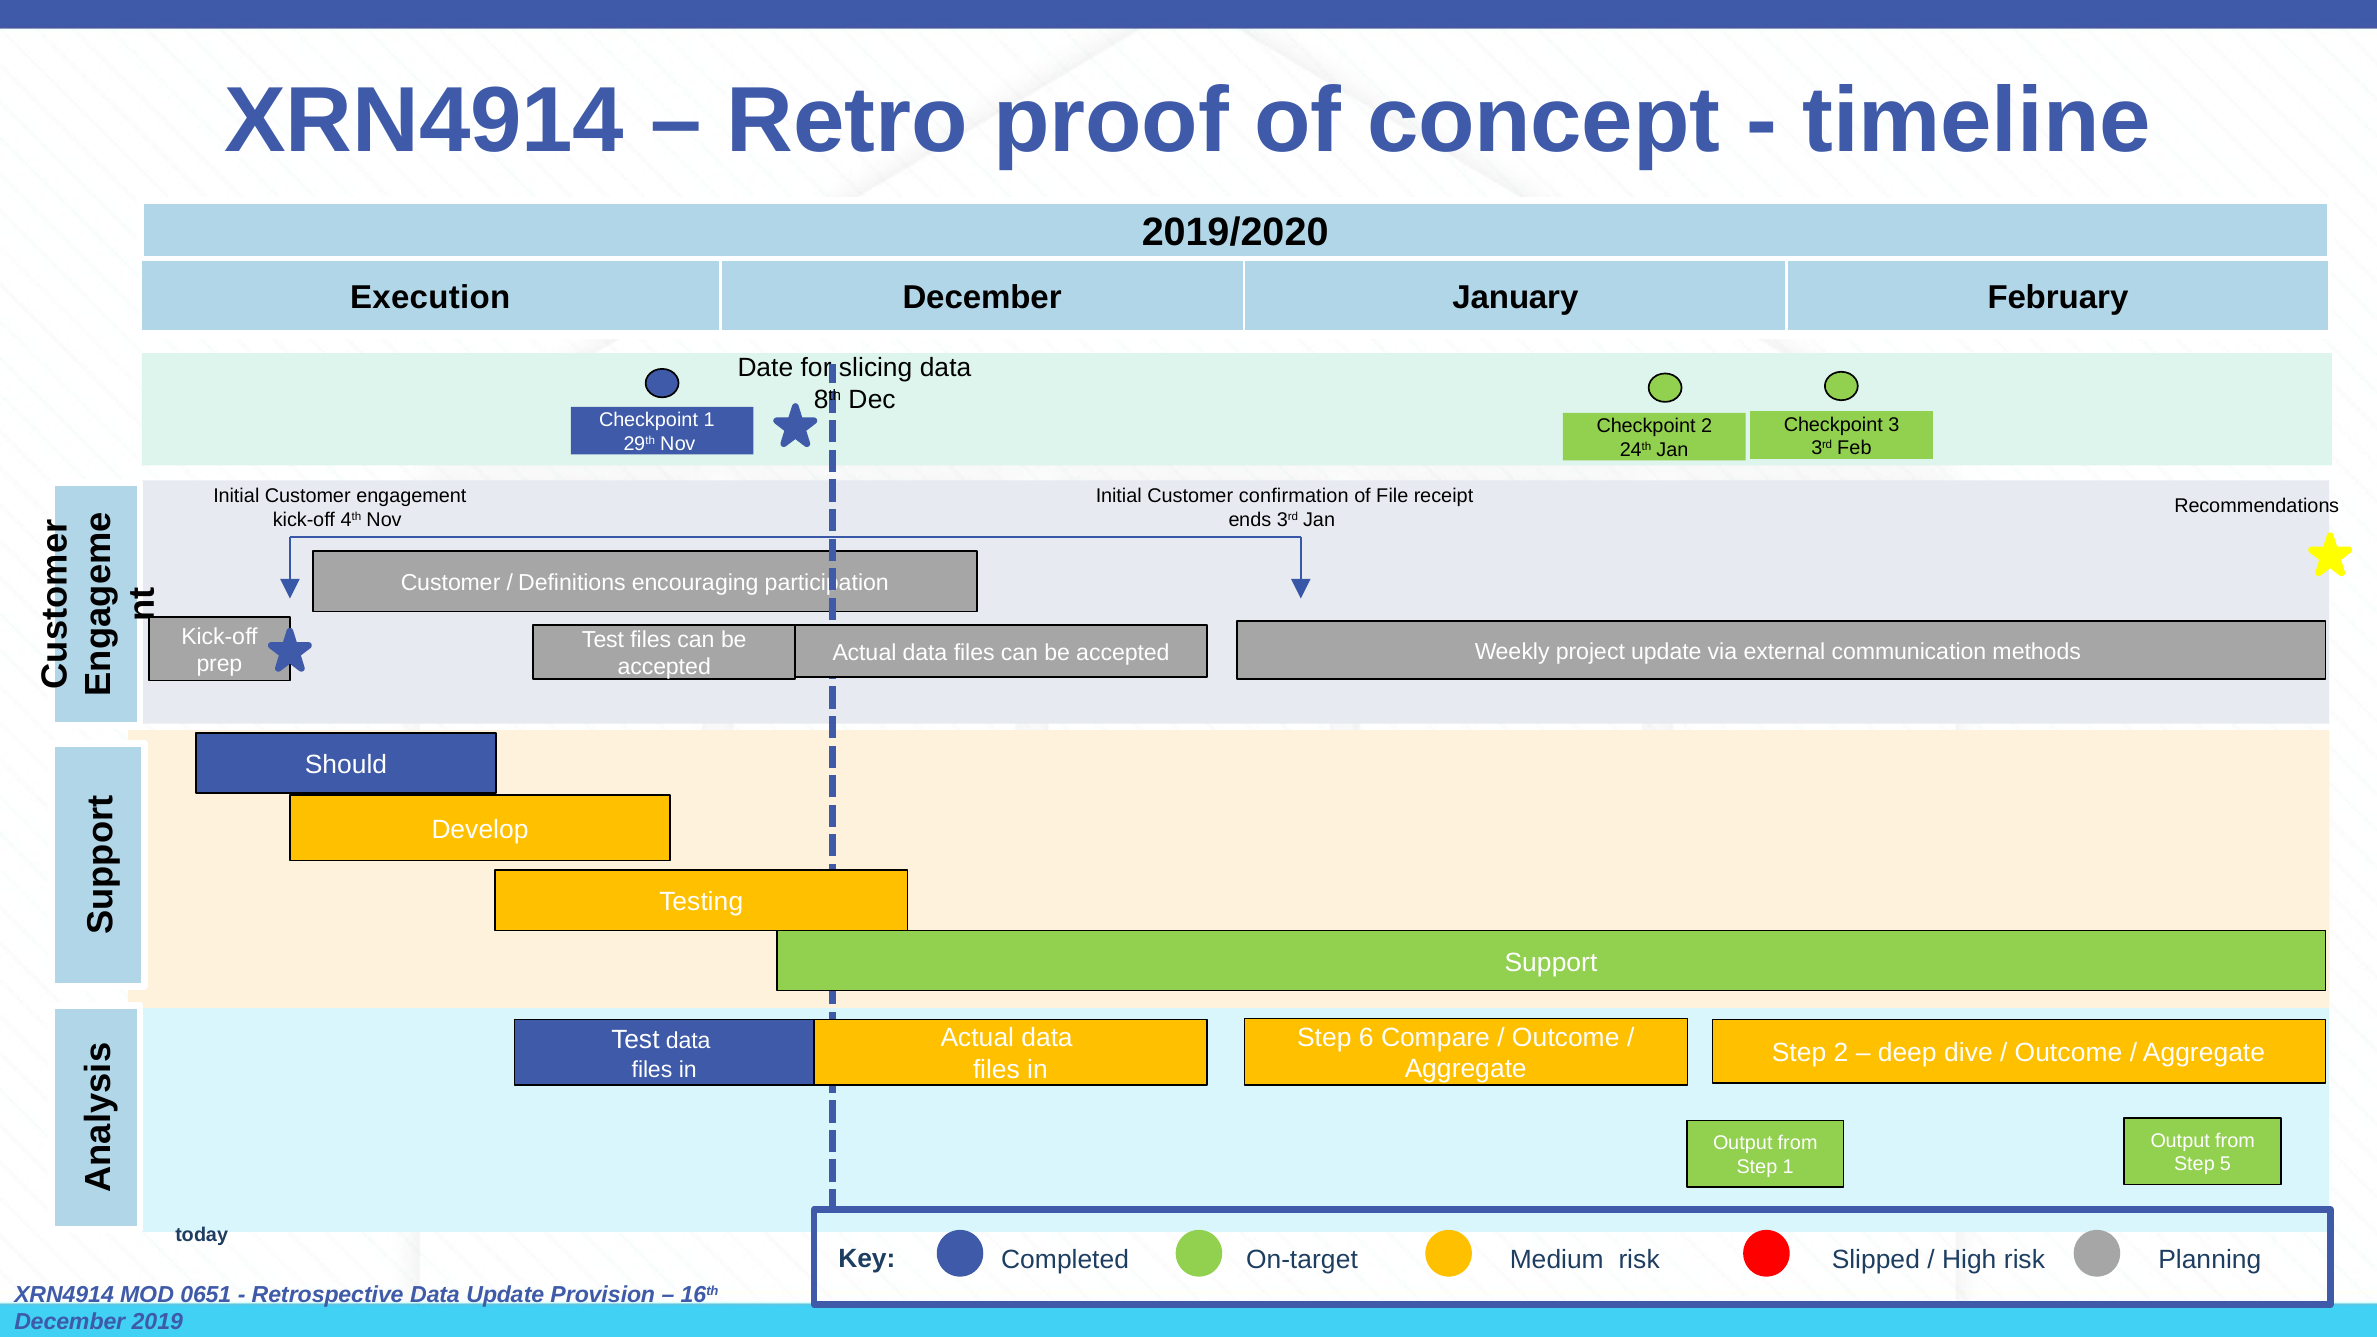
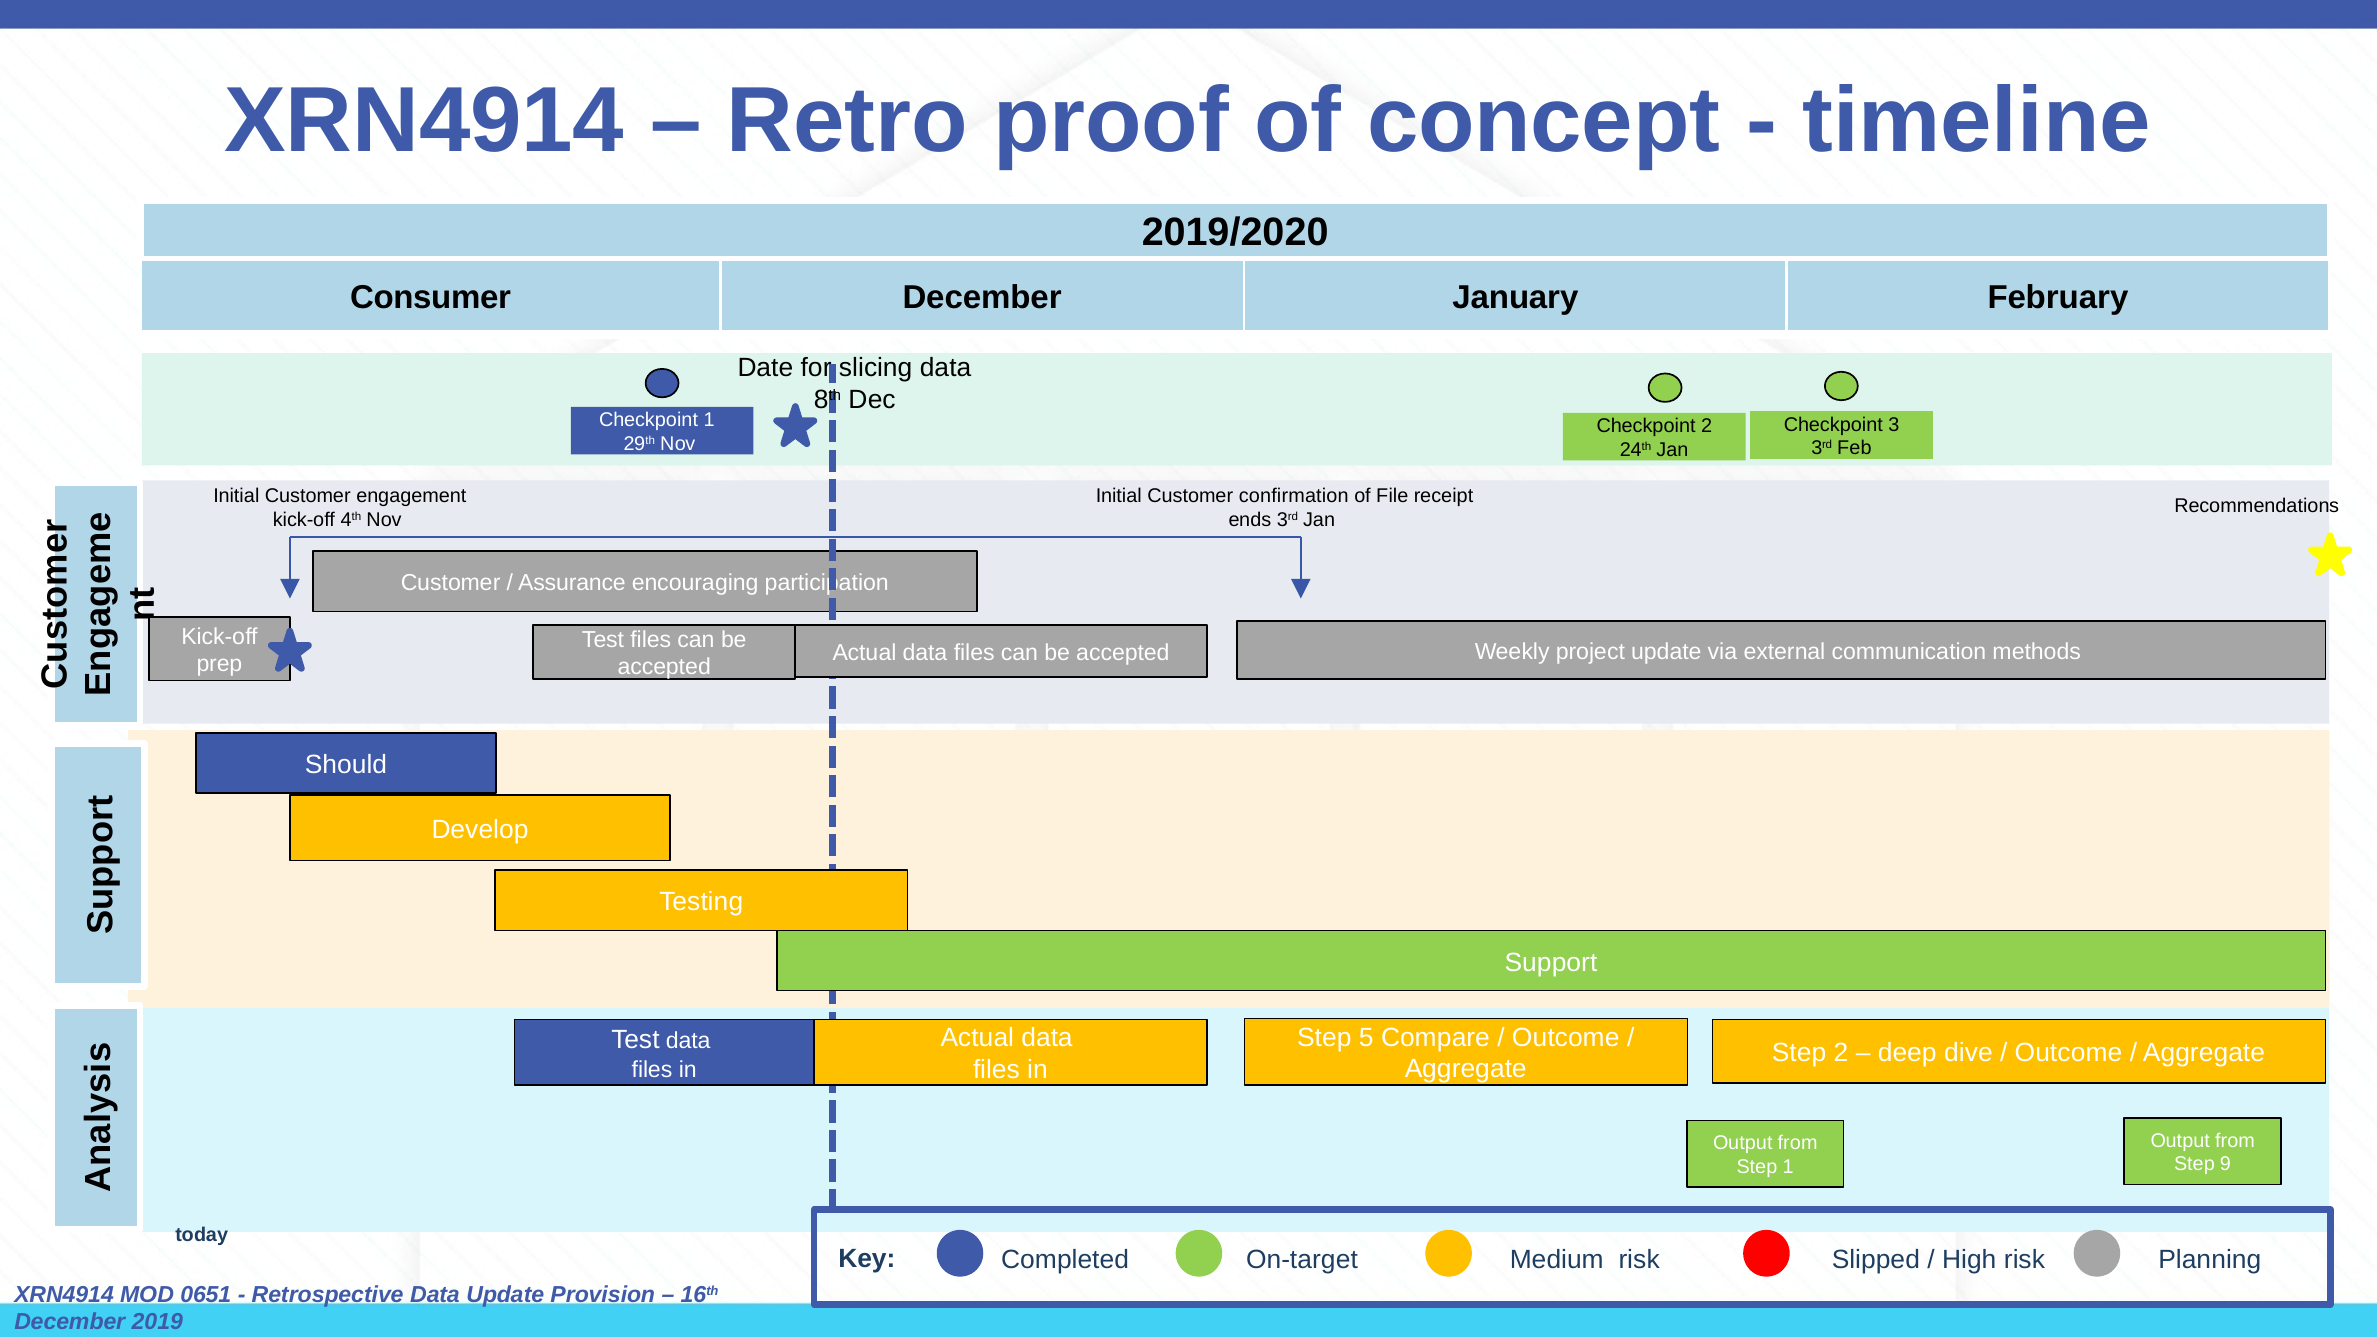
Execution: Execution -> Consumer
Definitions: Definitions -> Assurance
6: 6 -> 5
5: 5 -> 9
